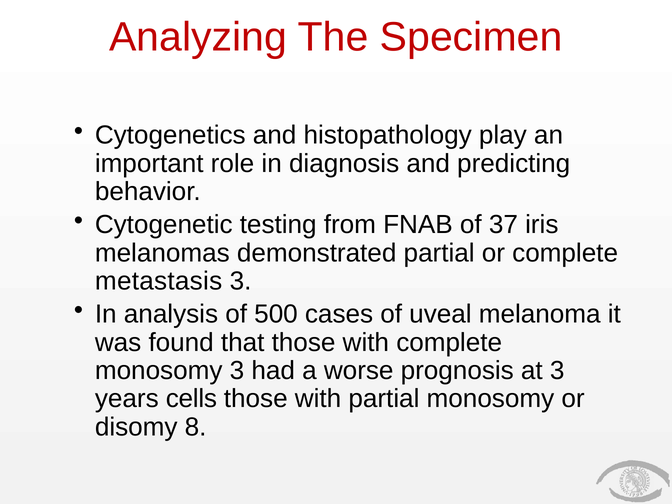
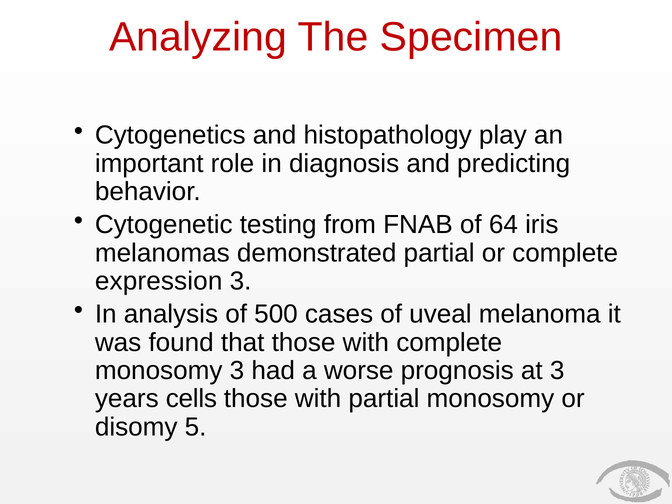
37: 37 -> 64
metastasis: metastasis -> expression
8: 8 -> 5
